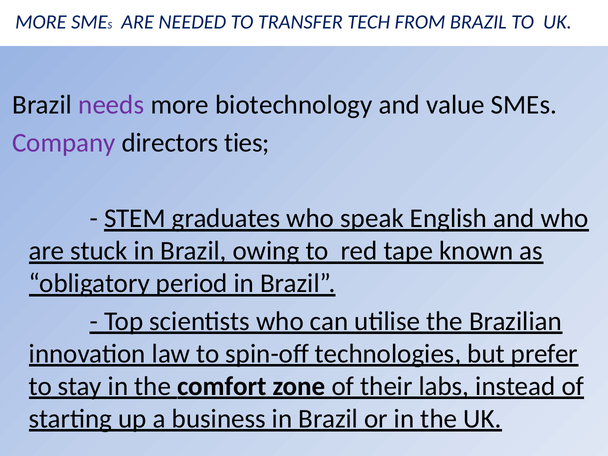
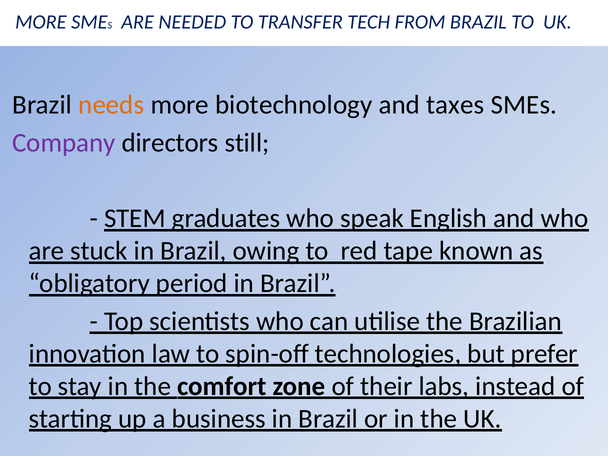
needs colour: purple -> orange
value: value -> taxes
ties: ties -> still
